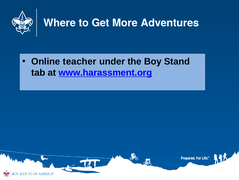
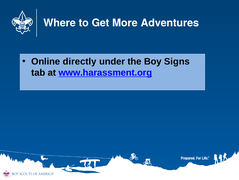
teacher: teacher -> directly
Stand: Stand -> Signs
